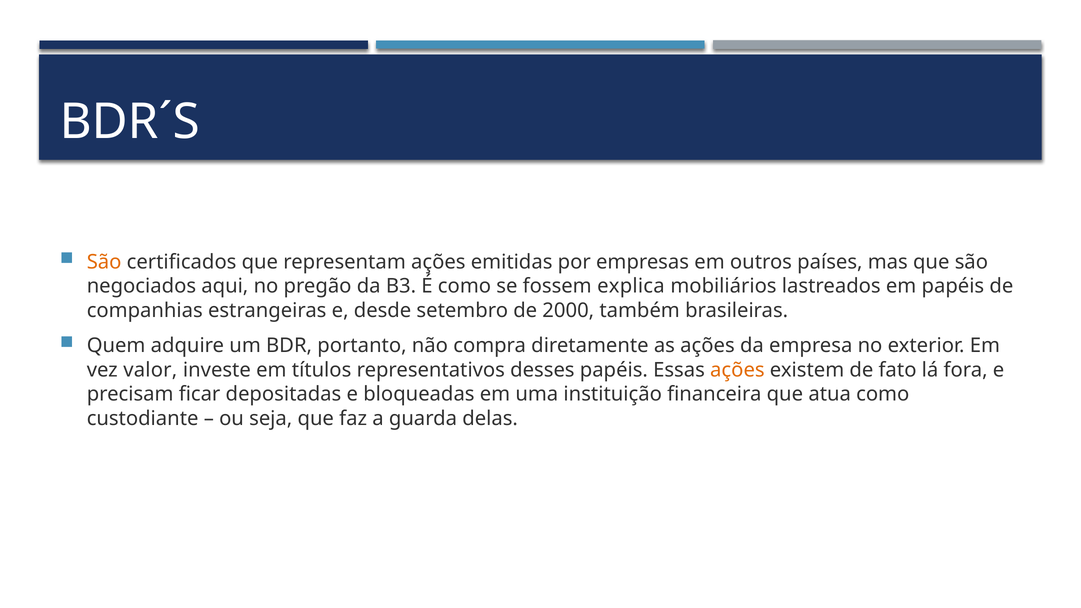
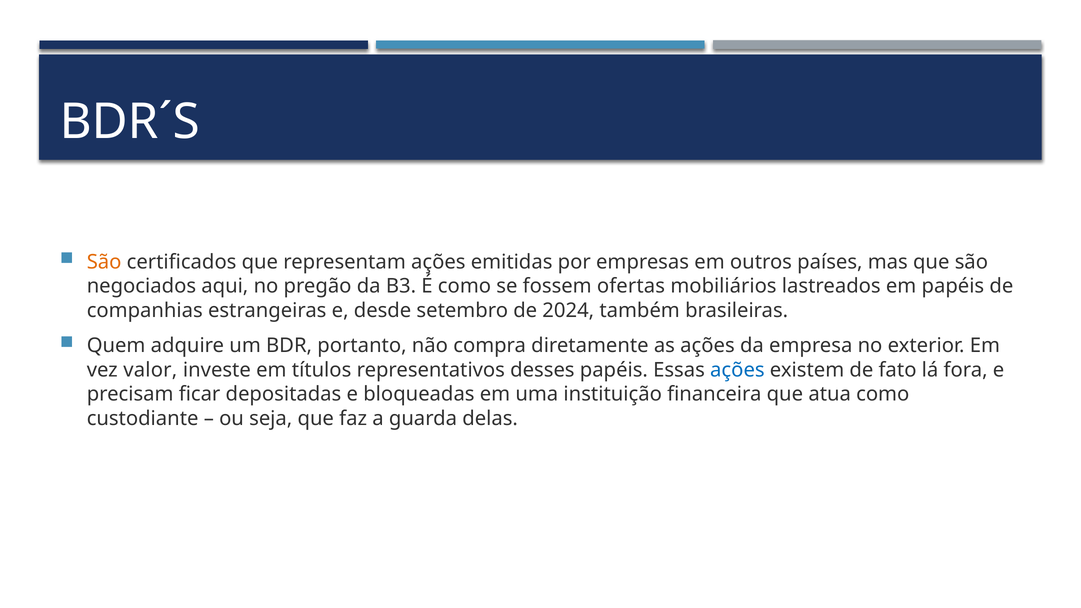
explica: explica -> ofertas
2000: 2000 -> 2024
ações at (737, 370) colour: orange -> blue
